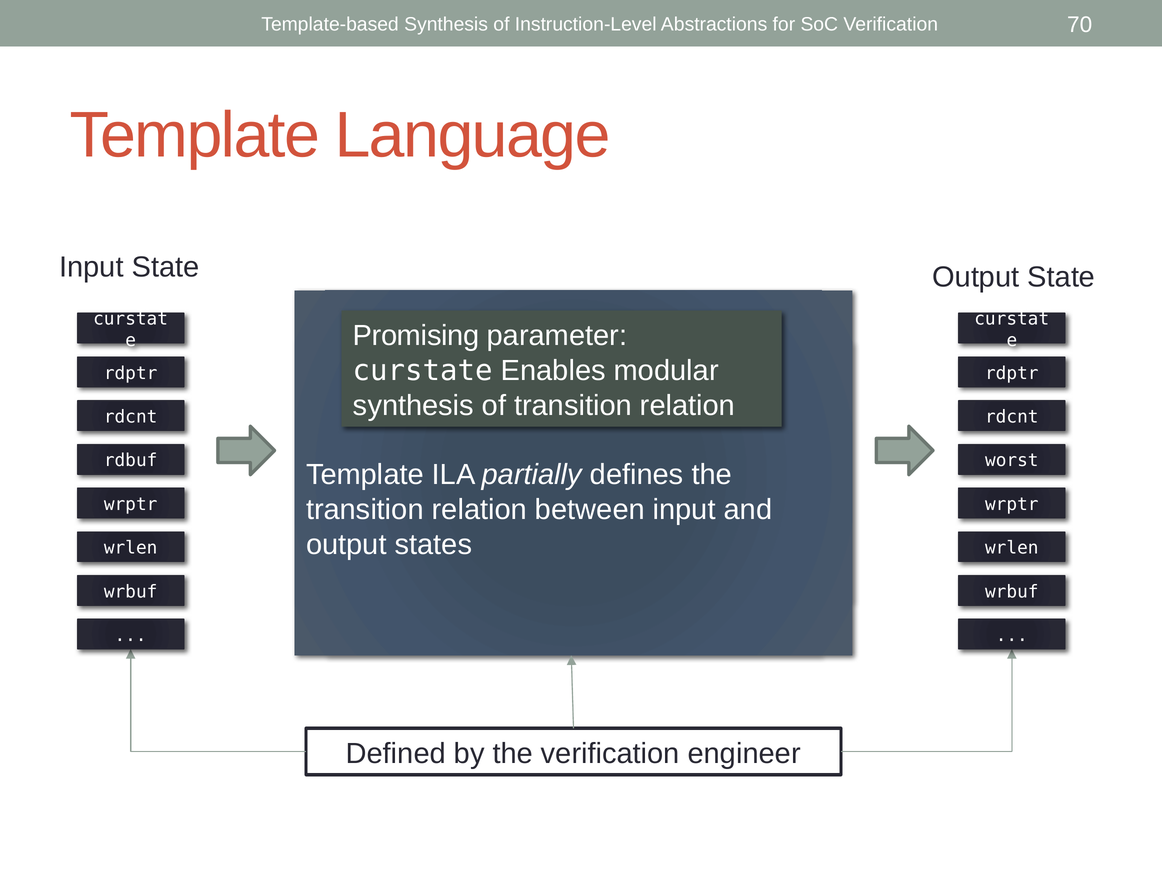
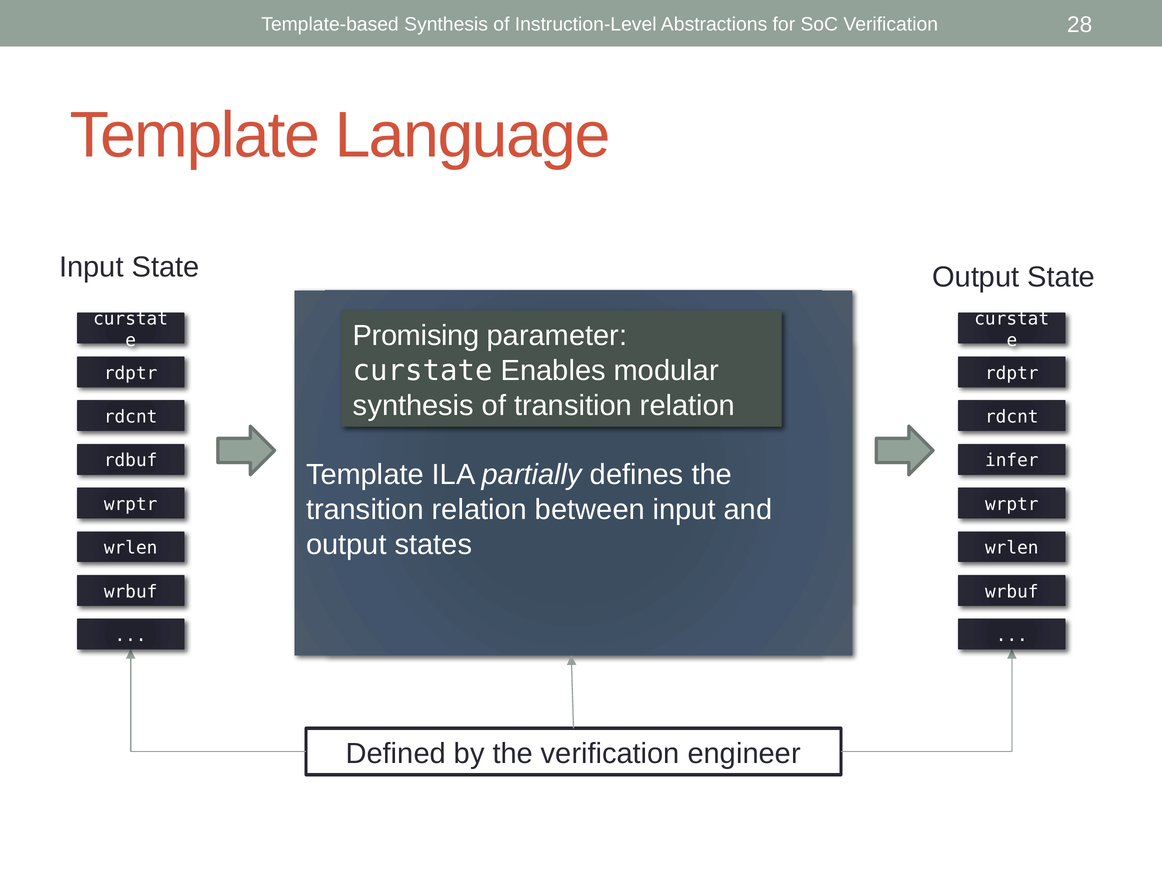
70: 70 -> 28
worst: worst -> infer
